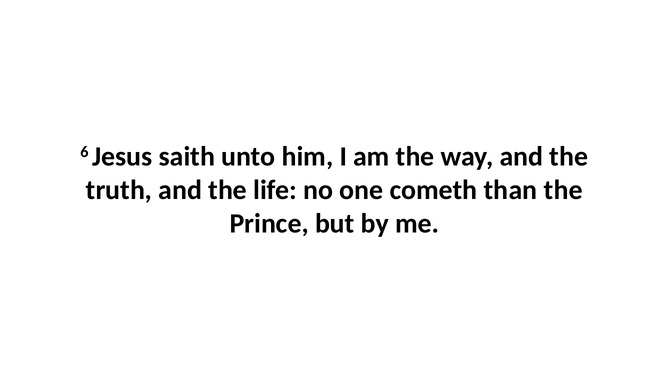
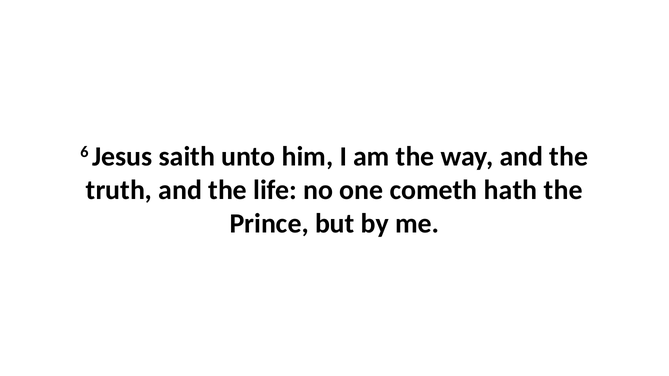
than: than -> hath
